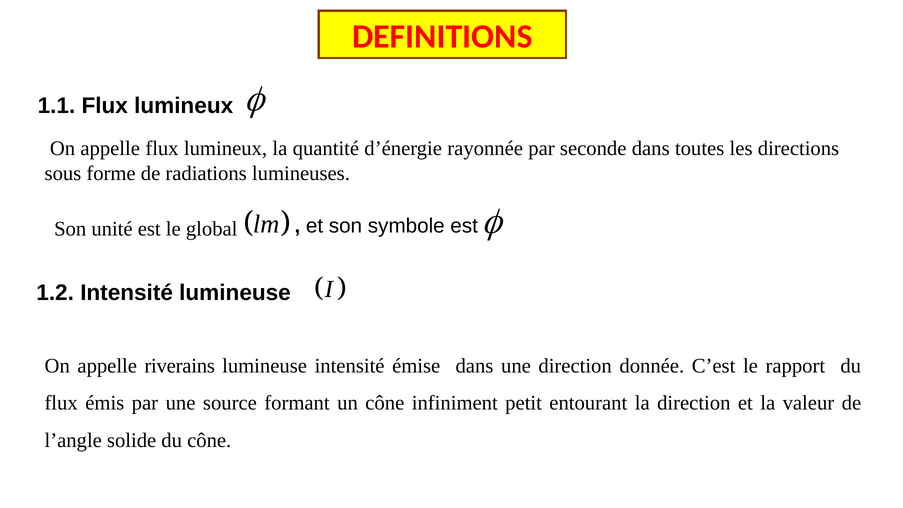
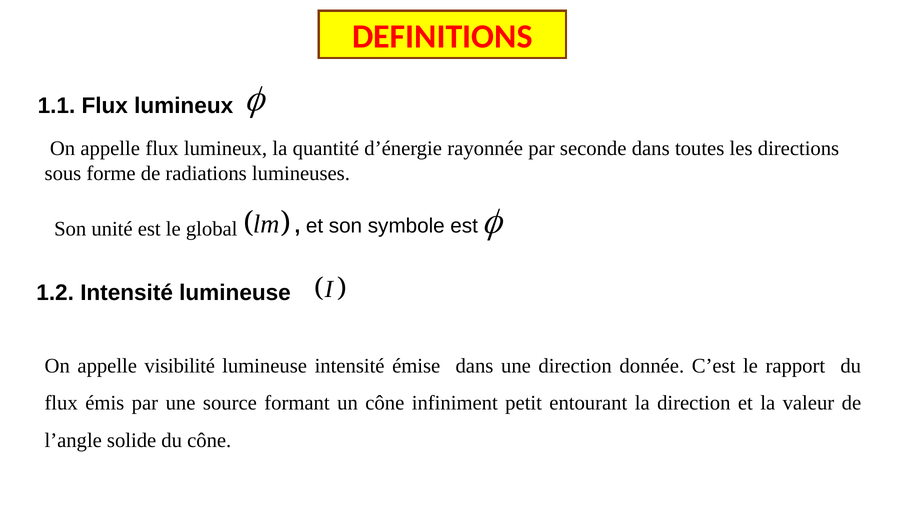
riverains: riverains -> visibilité
